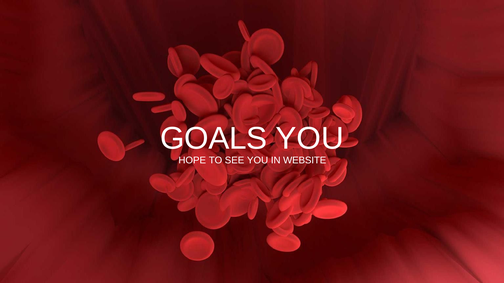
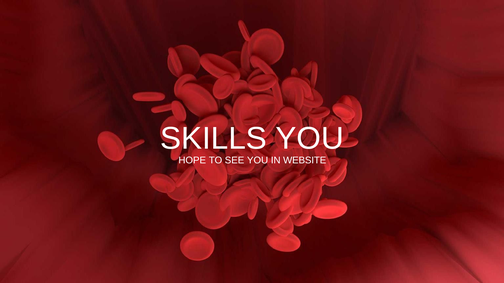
GOALS: GOALS -> SKILLS
